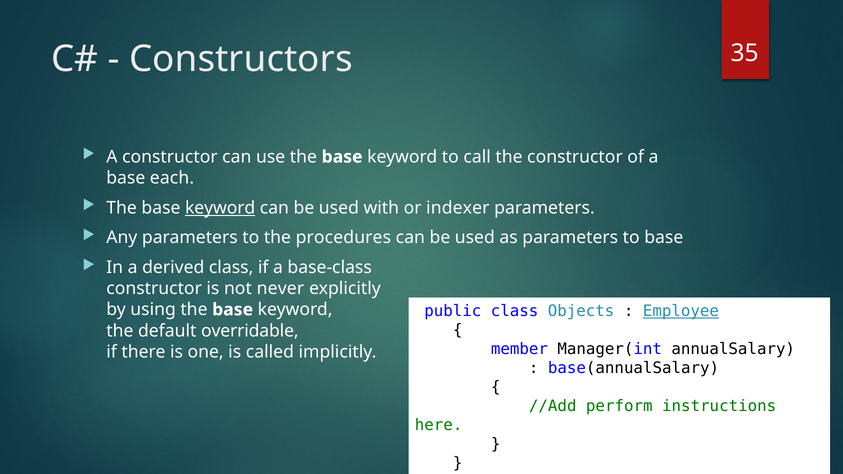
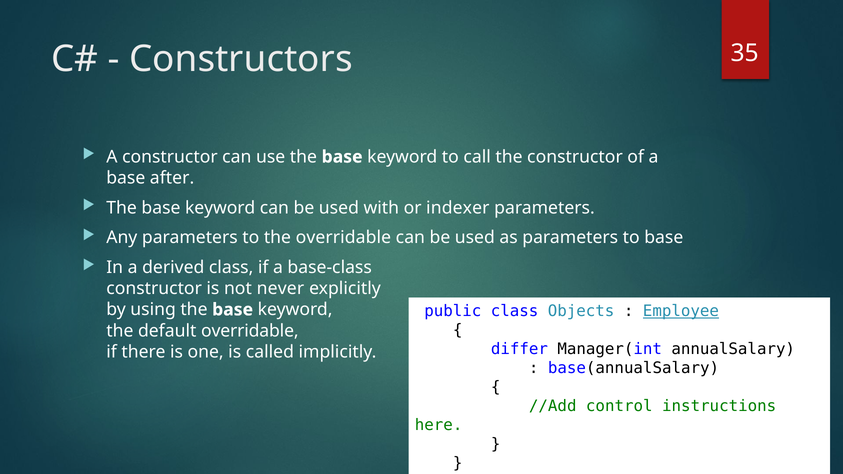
each: each -> after
keyword at (220, 208) underline: present -> none
the procedures: procedures -> overridable
member: member -> differ
perform: perform -> control
